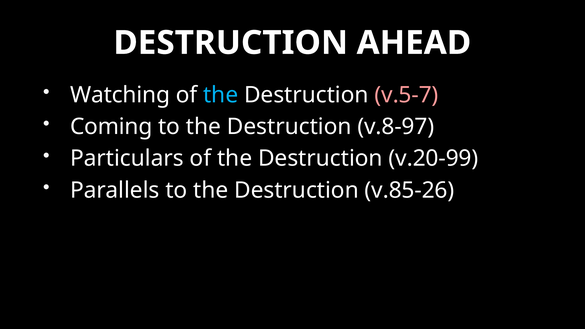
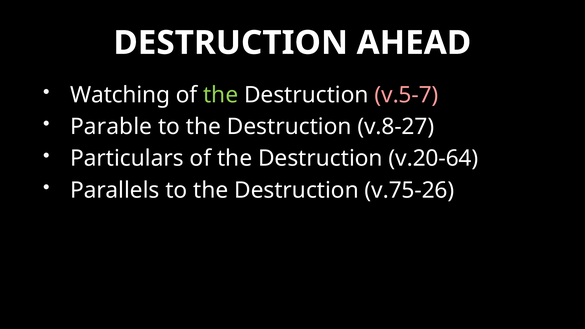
the at (221, 95) colour: light blue -> light green
Coming: Coming -> Parable
v.8-97: v.8-97 -> v.8-27
v.20-99: v.20-99 -> v.20-64
v.85-26: v.85-26 -> v.75-26
